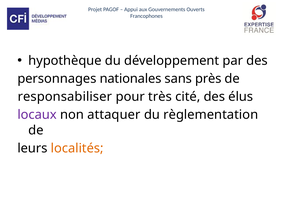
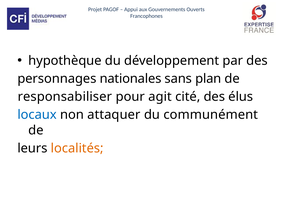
près: près -> plan
très: très -> agit
locaux colour: purple -> blue
règlementation: règlementation -> communément
